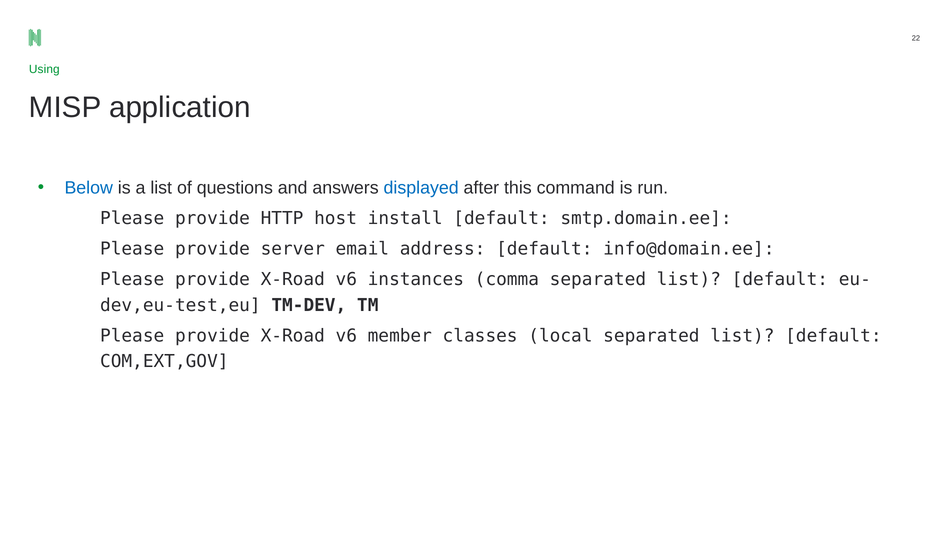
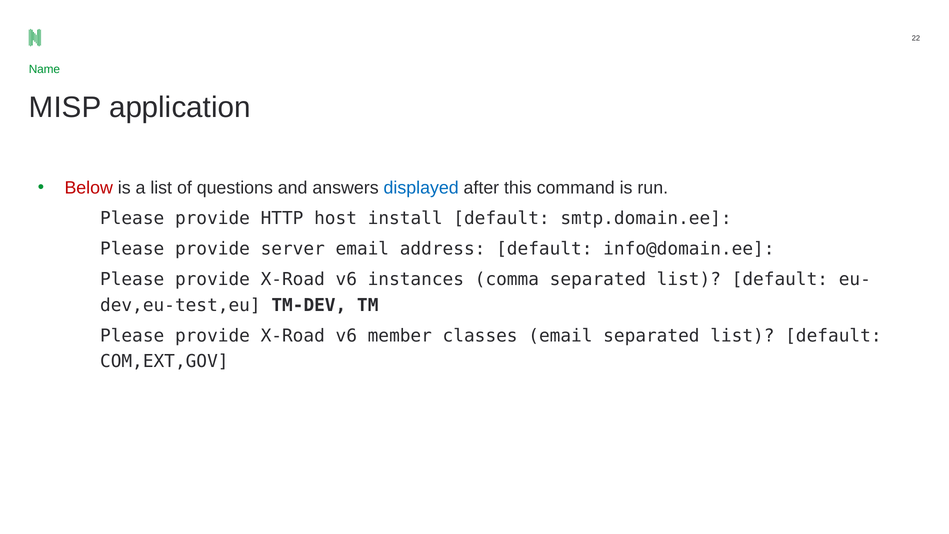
Using: Using -> Name
Below colour: blue -> red
classes local: local -> email
